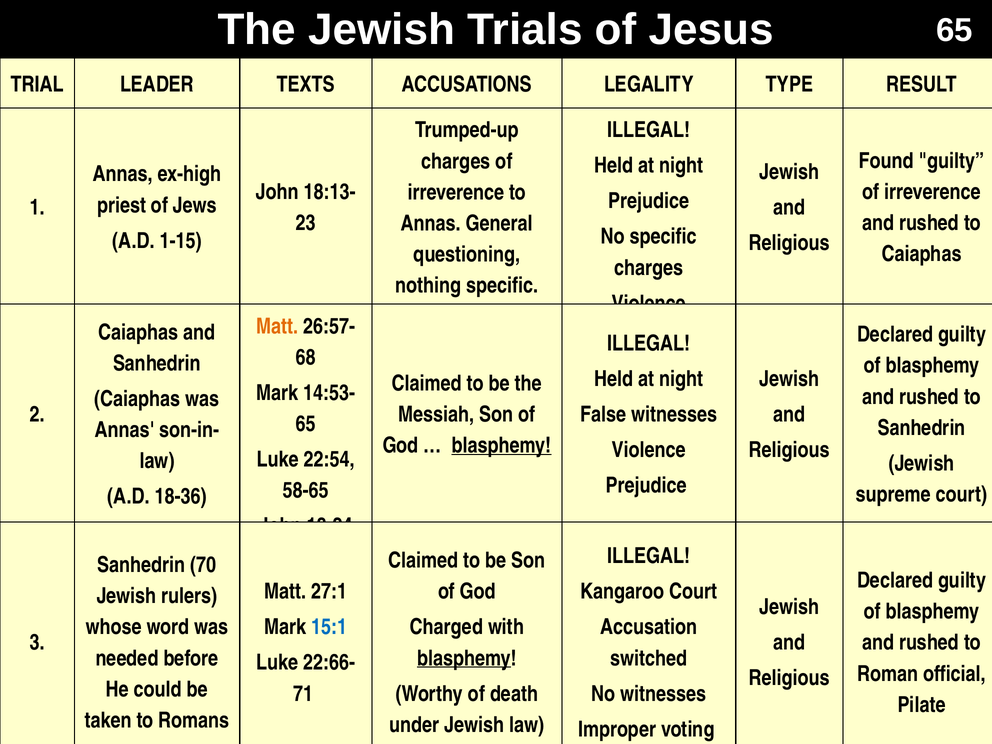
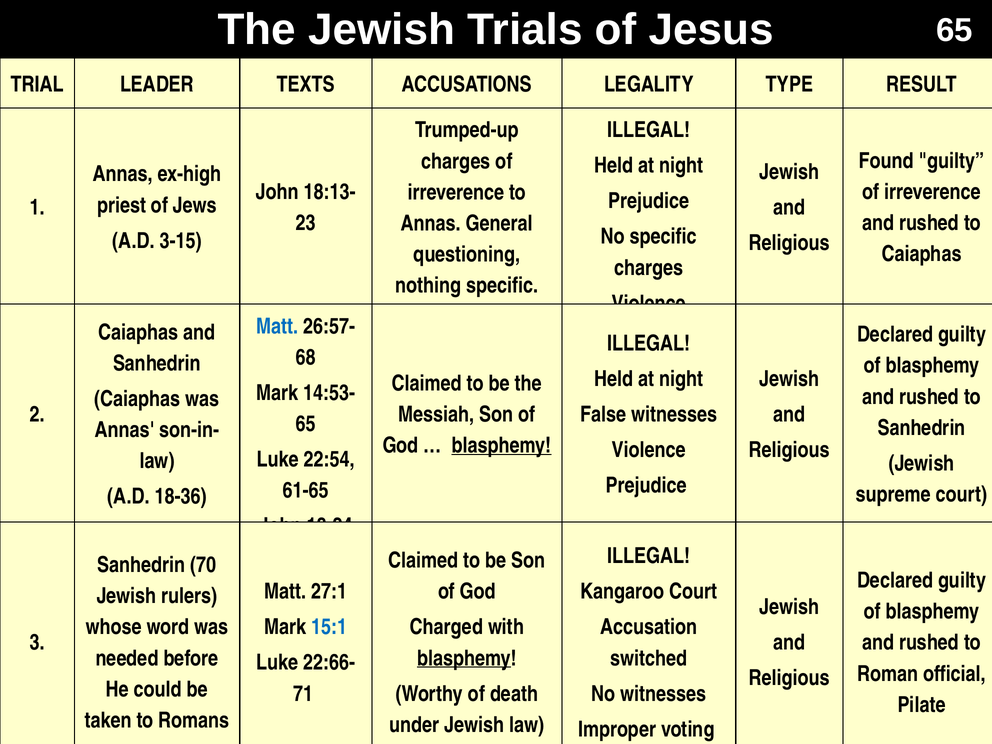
1-15: 1-15 -> 3-15
Matt at (277, 326) colour: orange -> blue
58-65: 58-65 -> 61-65
